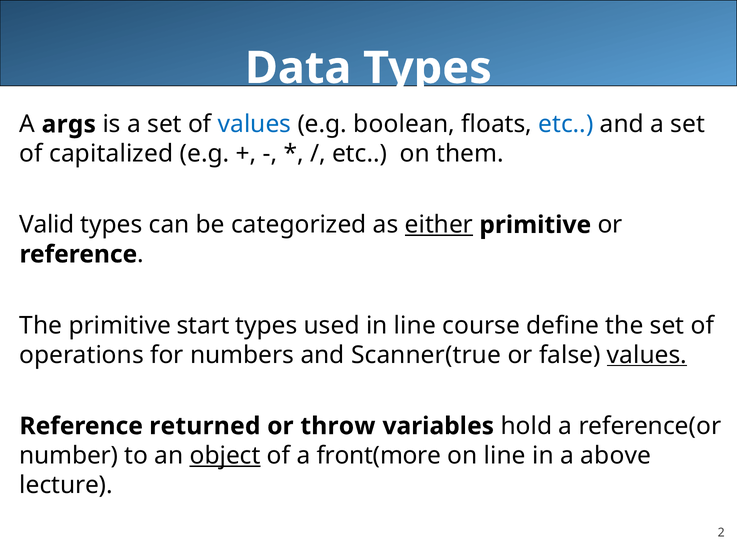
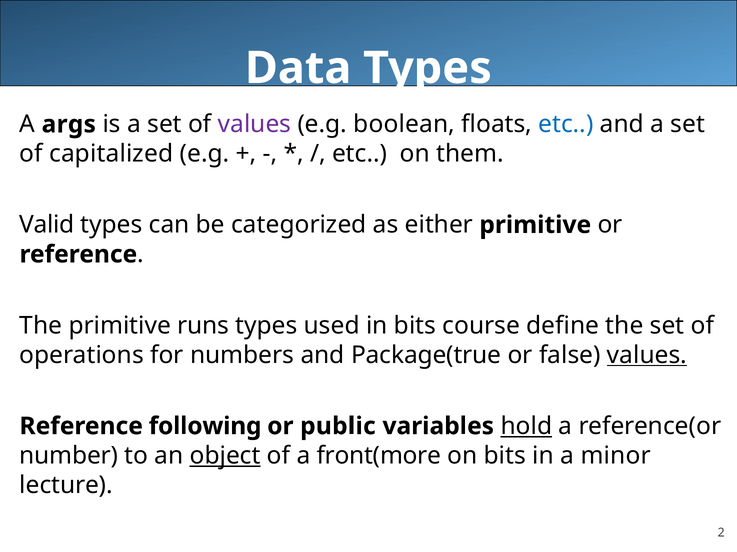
values at (254, 124) colour: blue -> purple
either underline: present -> none
start: start -> runs
in line: line -> bits
Scanner(true: Scanner(true -> Package(true
returned: returned -> following
throw: throw -> public
hold underline: none -> present
on line: line -> bits
above: above -> minor
